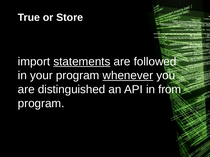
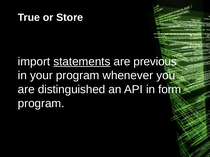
followed: followed -> previous
whenever underline: present -> none
from: from -> form
